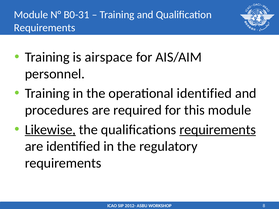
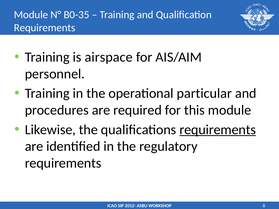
B0-31: B0-31 -> B0-35
operational identified: identified -> particular
Likewise underline: present -> none
